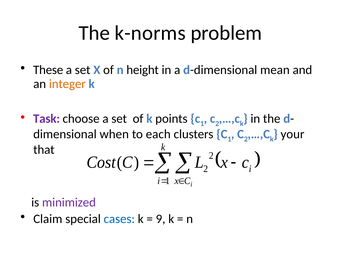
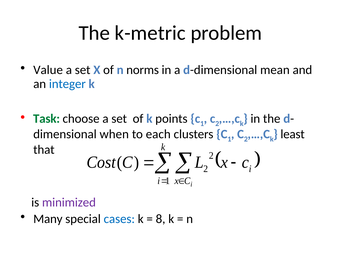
k-norms: k-norms -> k-metric
These: These -> Value
height: height -> norms
integer colour: orange -> blue
Task colour: purple -> green
your: your -> least
Claim: Claim -> Many
9: 9 -> 8
